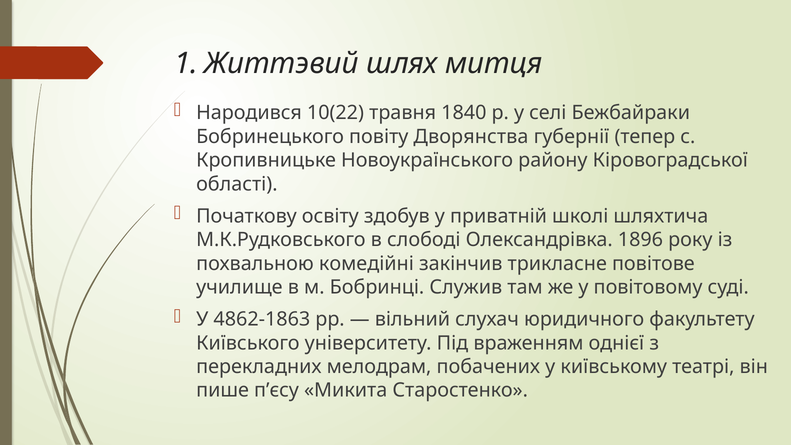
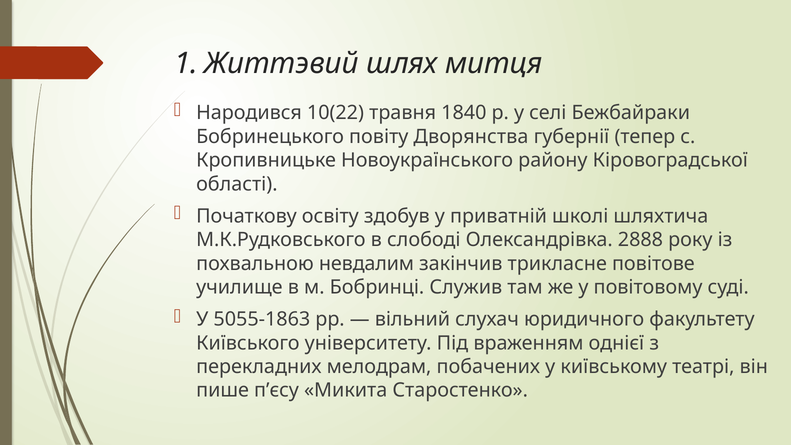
1896: 1896 -> 2888
комедійні: комедійні -> невдалим
4862-1863: 4862-1863 -> 5055-1863
